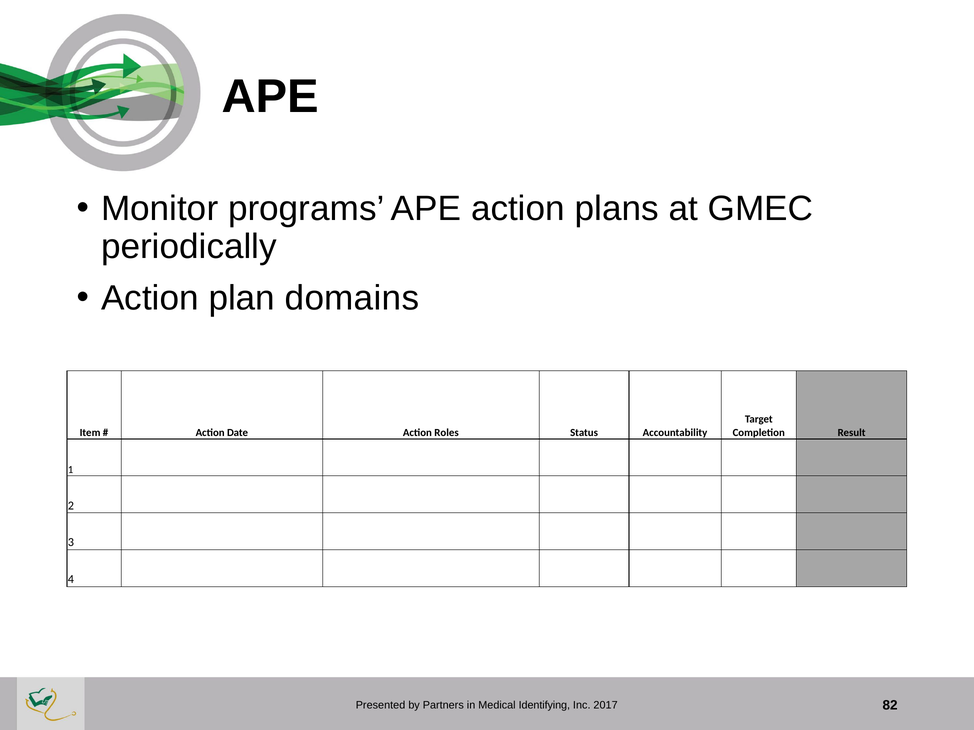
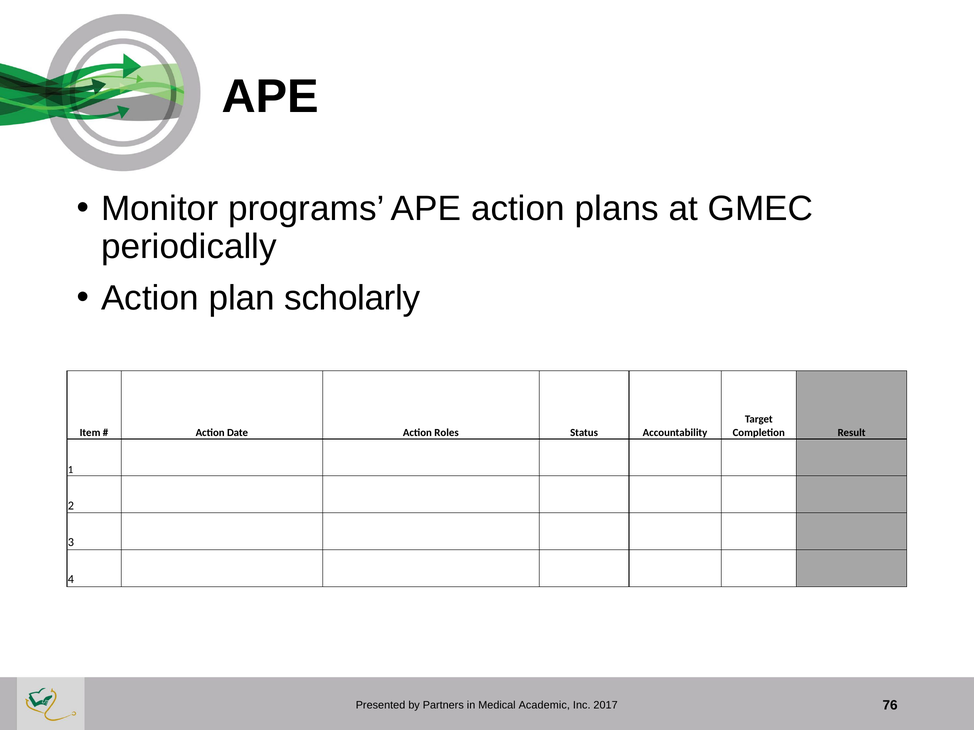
domains: domains -> scholarly
Identifying: Identifying -> Academic
82: 82 -> 76
